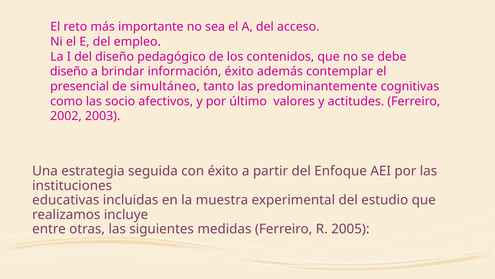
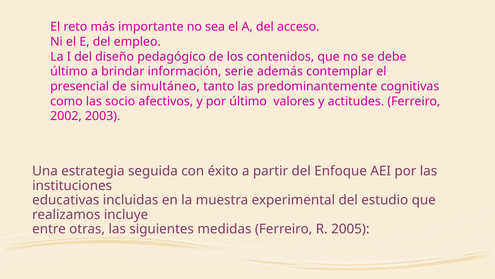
diseño at (69, 71): diseño -> último
información éxito: éxito -> serie
